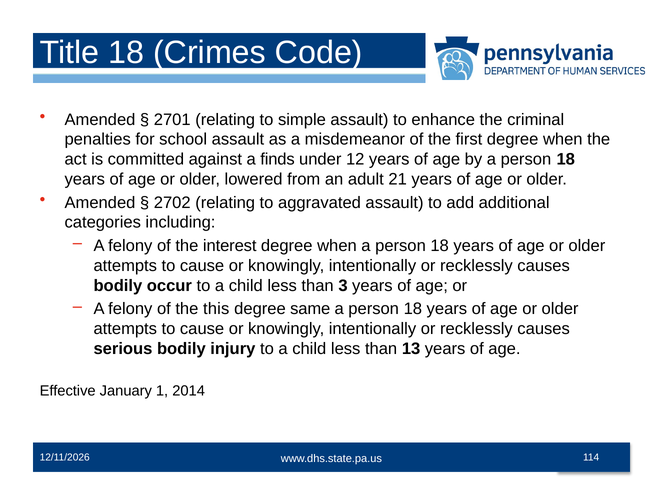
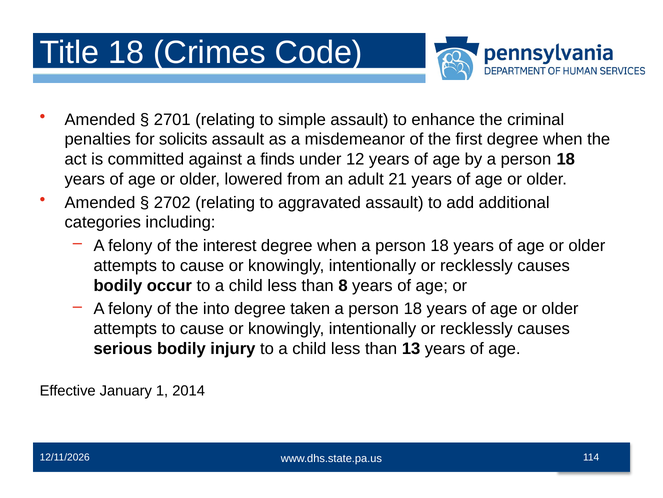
school: school -> solicits
3: 3 -> 8
this: this -> into
same: same -> taken
